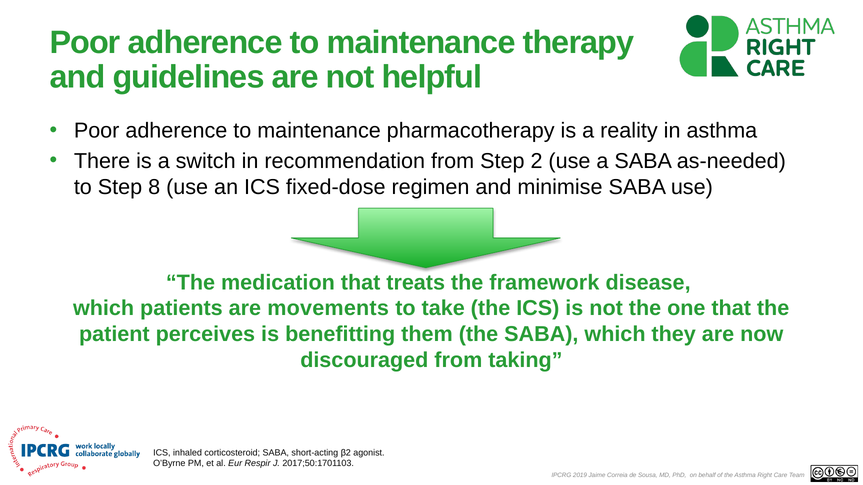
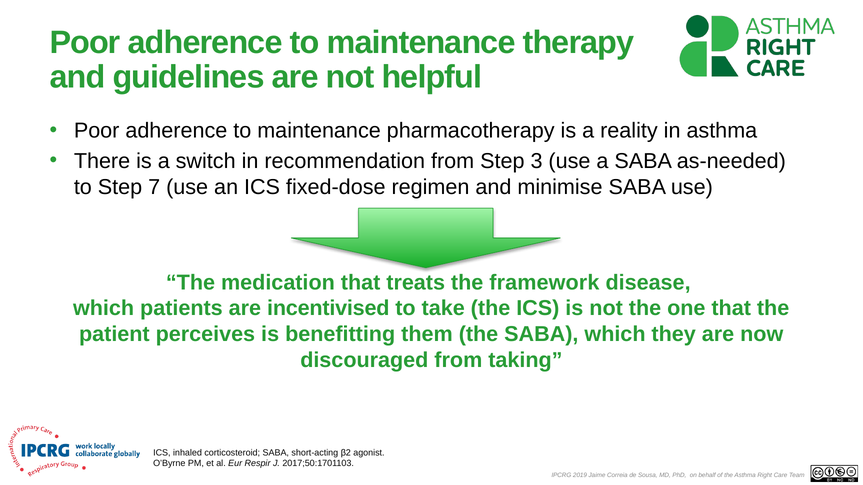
2: 2 -> 3
8: 8 -> 7
movements: movements -> incentivised
